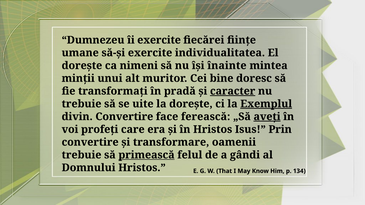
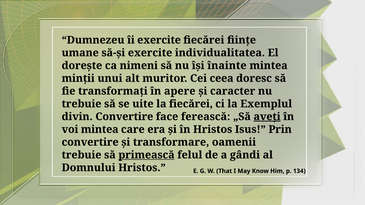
bine: bine -> ceea
pradă: pradă -> apere
caracter underline: present -> none
la dorește: dorește -> fiecărei
Exemplul underline: present -> none
voi profeți: profeți -> mintea
